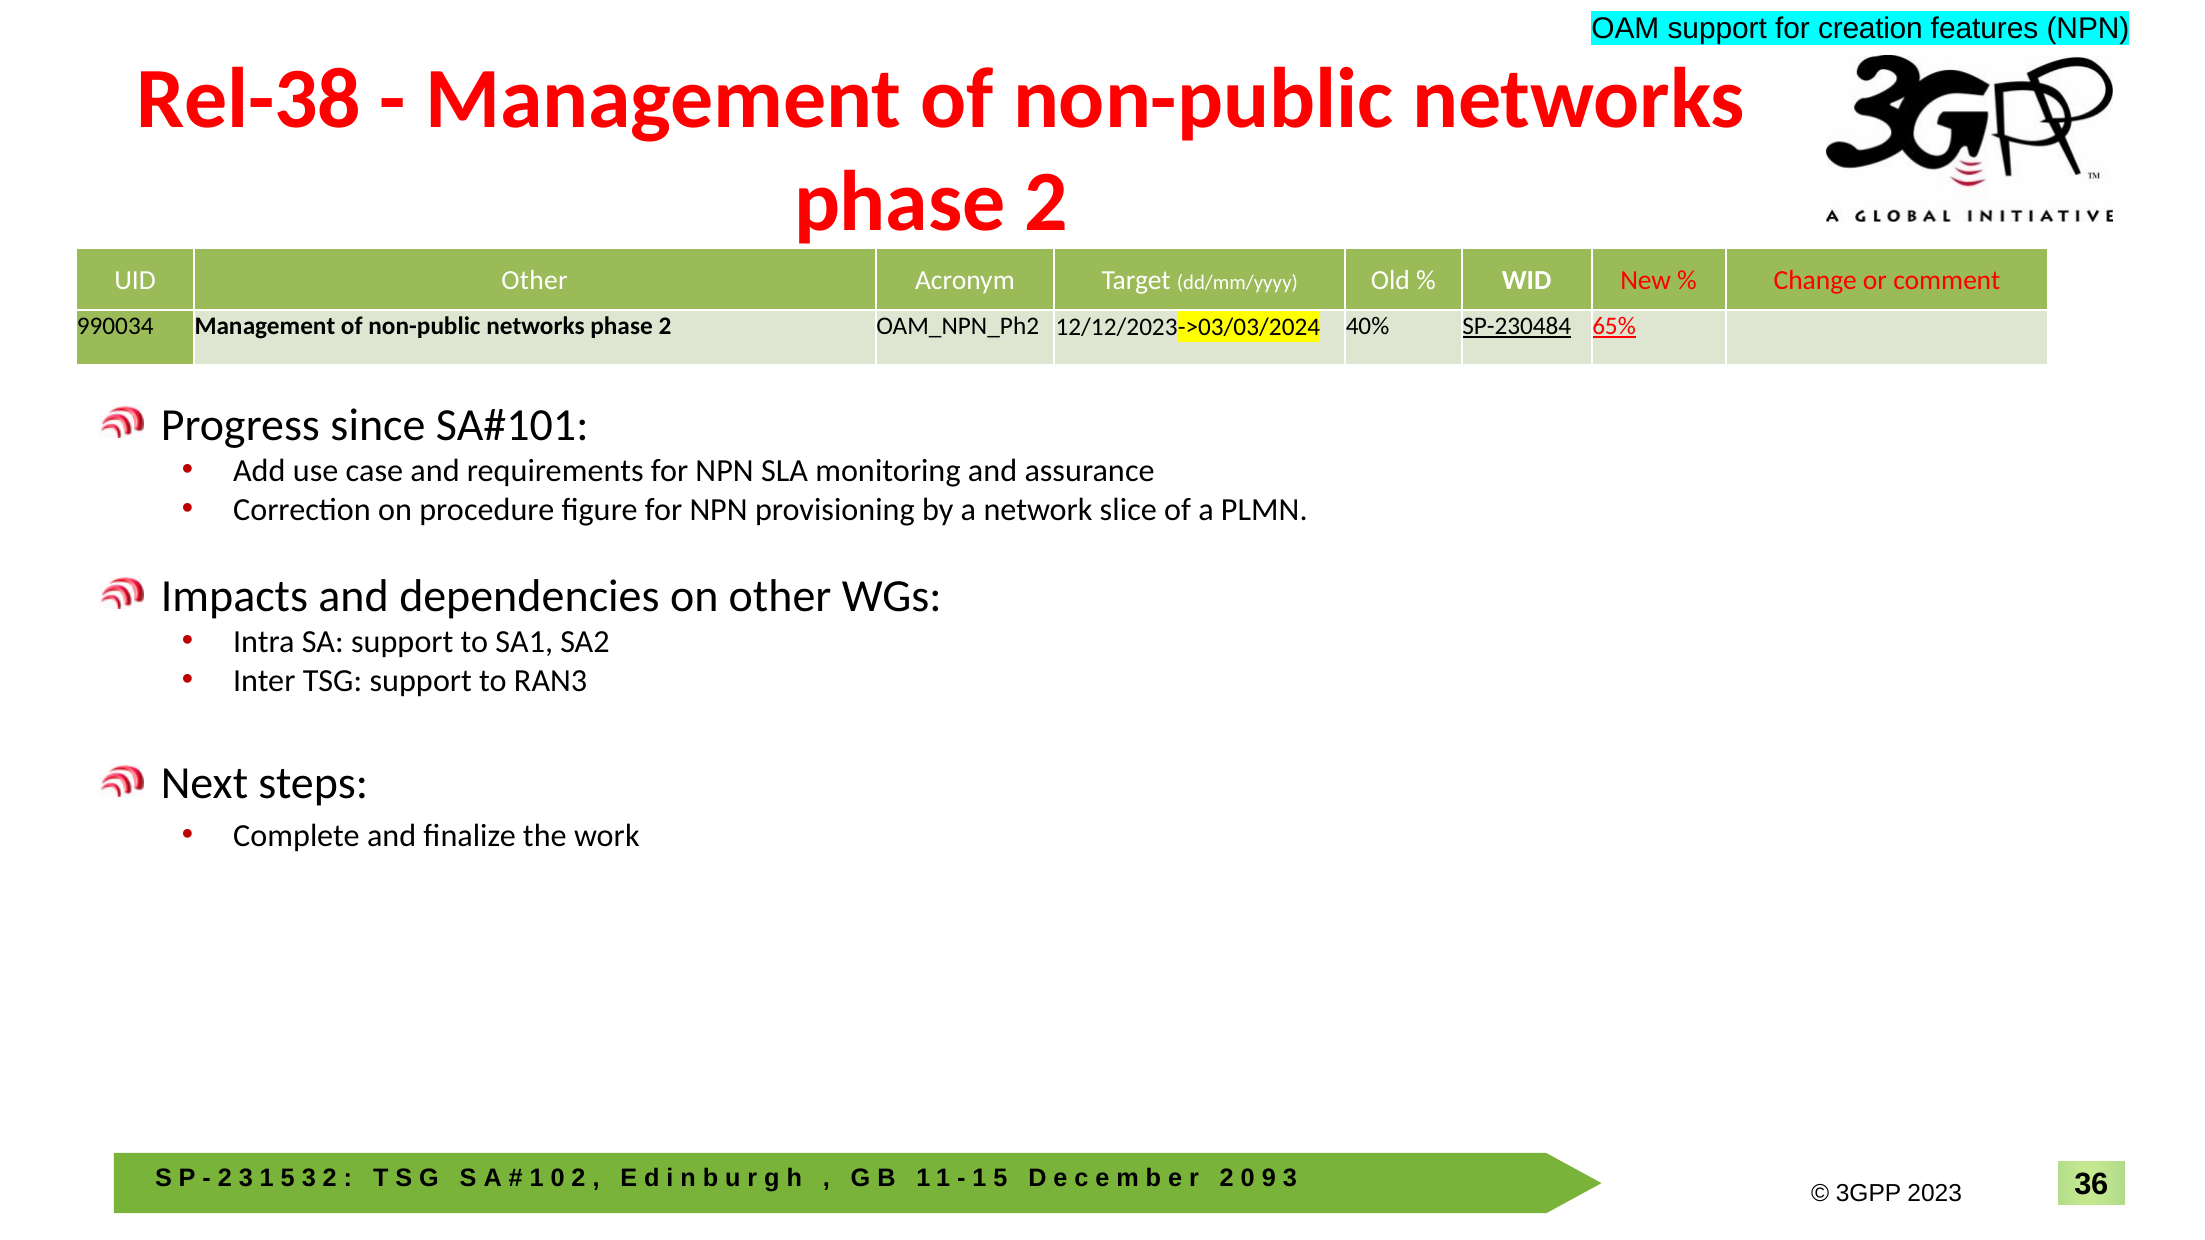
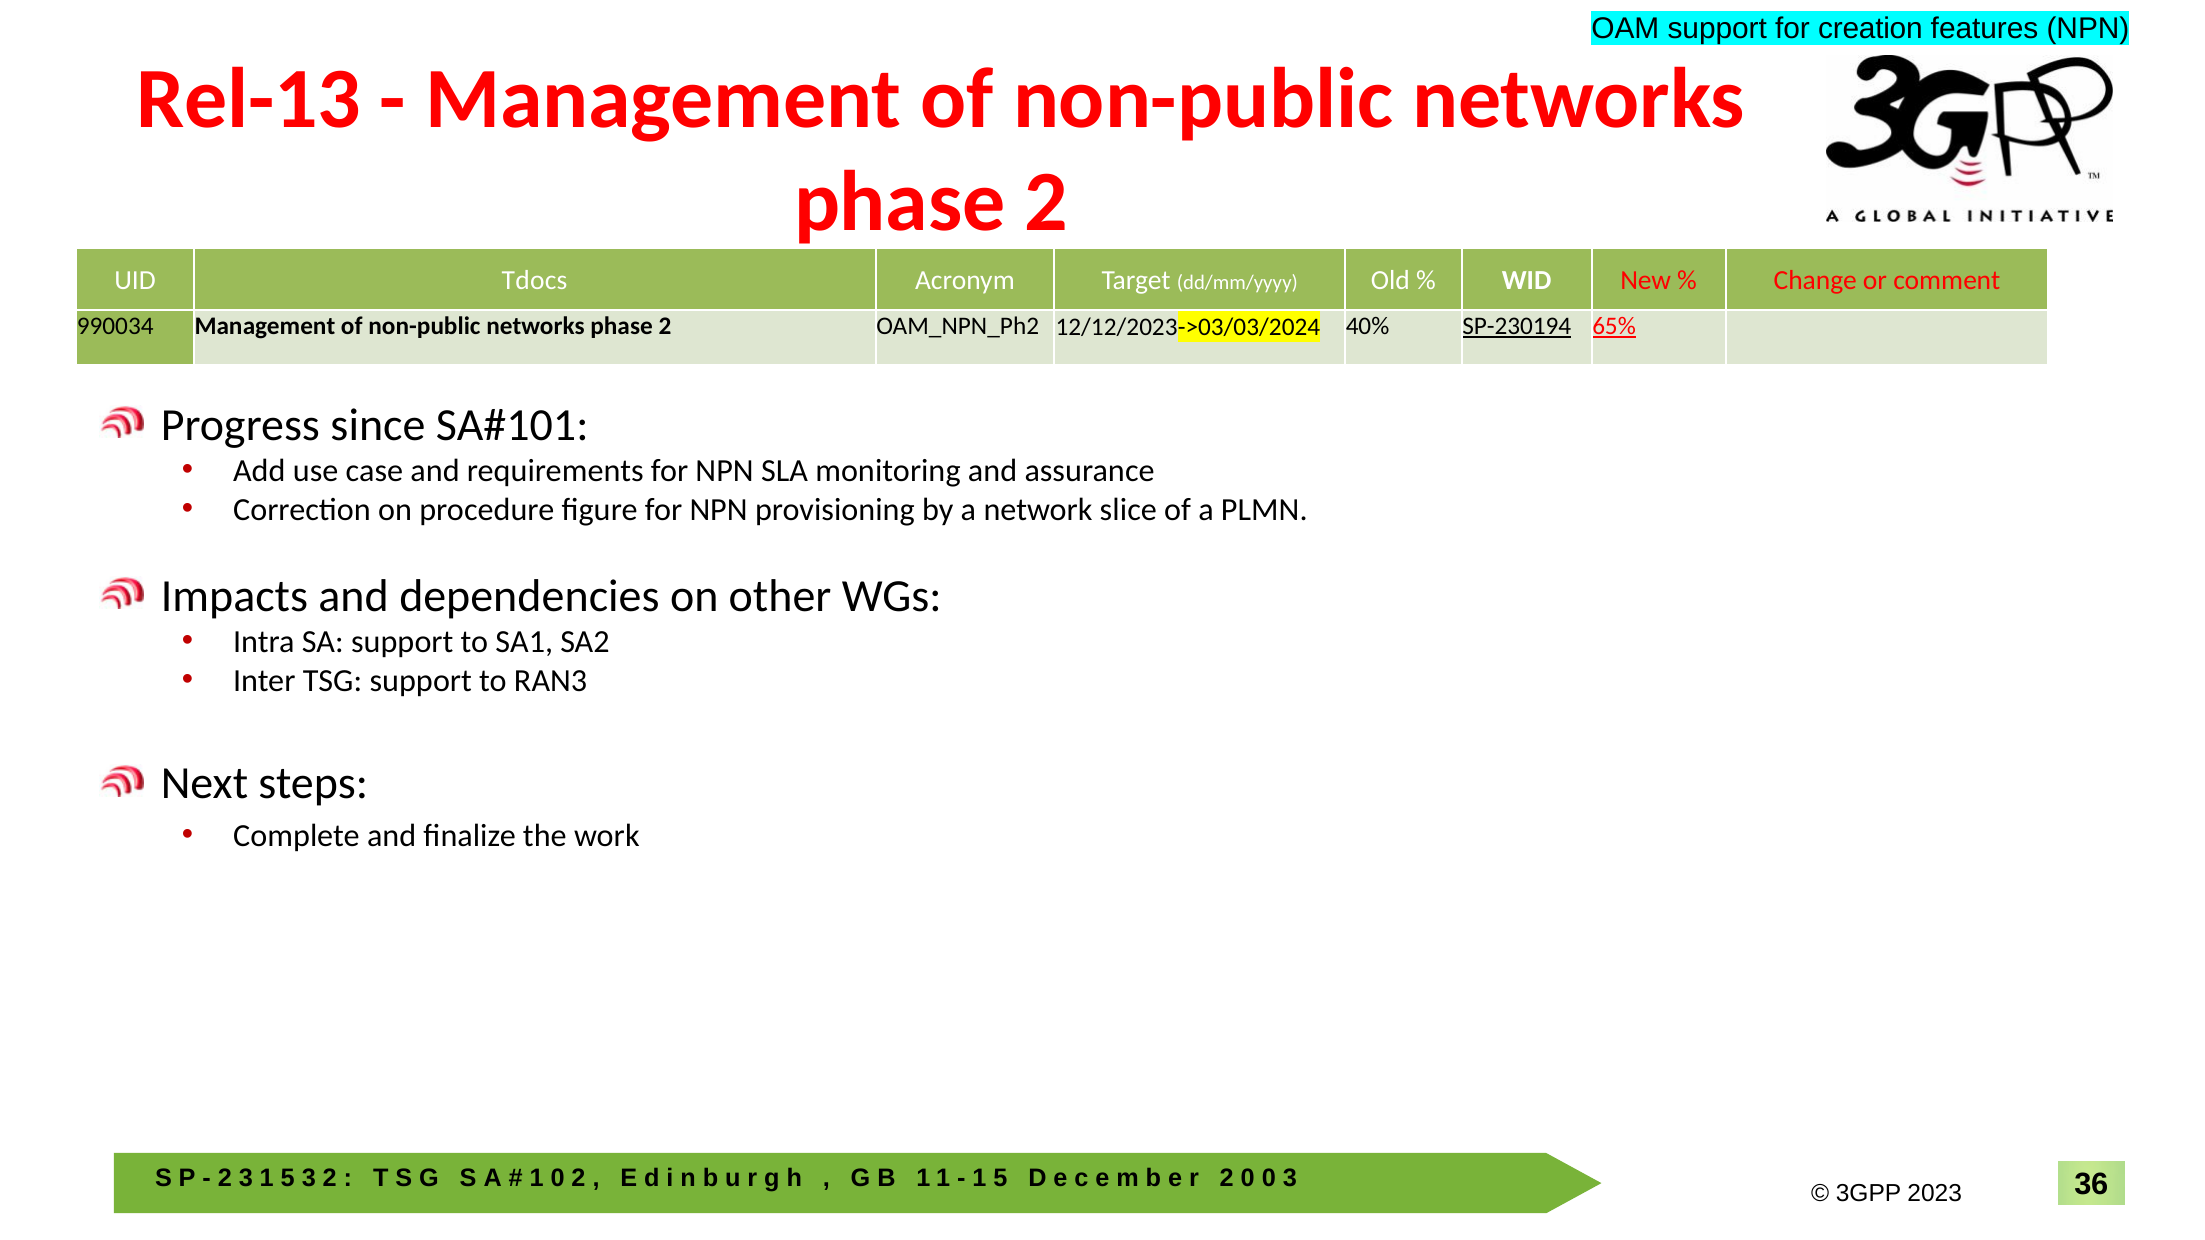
Rel-38: Rel-38 -> Rel-13
UID Other: Other -> Tdocs
SP-230484: SP-230484 -> SP-230194
9 at (1269, 1178): 9 -> 0
